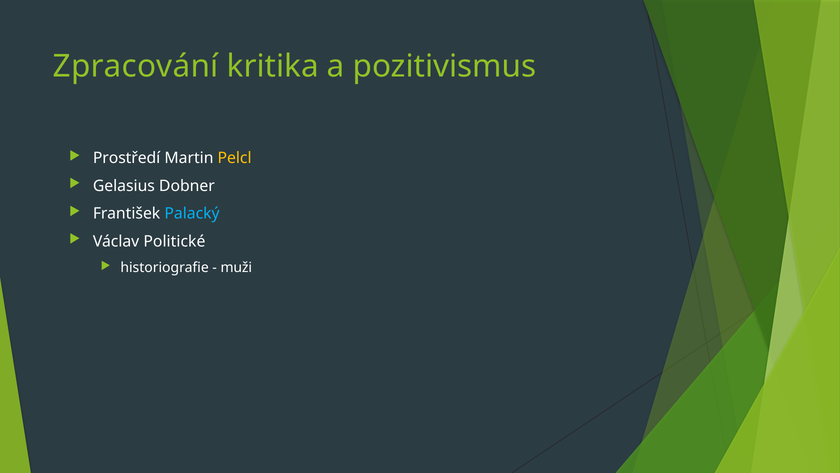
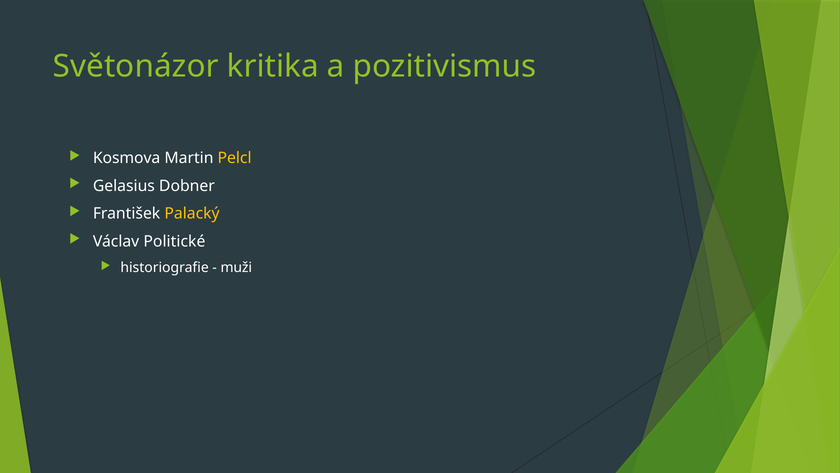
Zpracování: Zpracování -> Světonázor
Prostředí: Prostředí -> Kosmova
Palacký colour: light blue -> yellow
